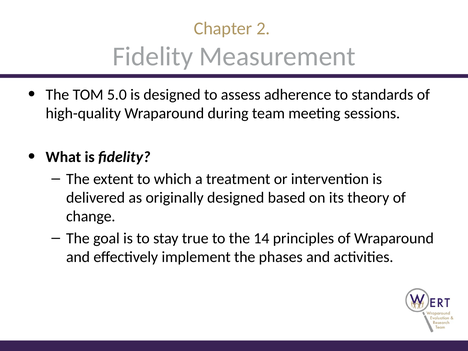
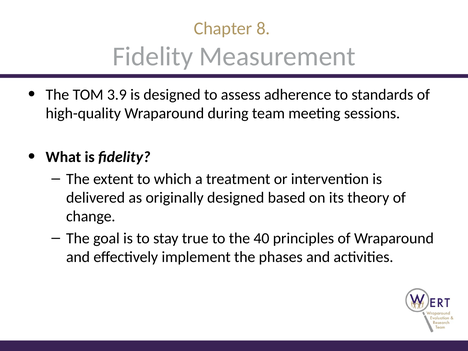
2: 2 -> 8
5.0: 5.0 -> 3.9
14: 14 -> 40
